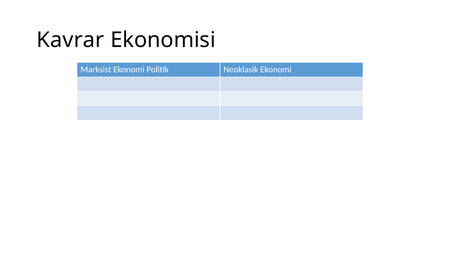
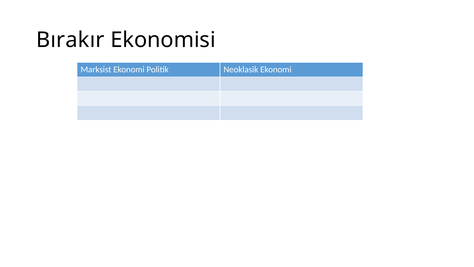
Kavrar: Kavrar -> Bırakır
